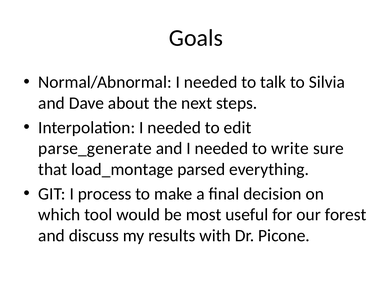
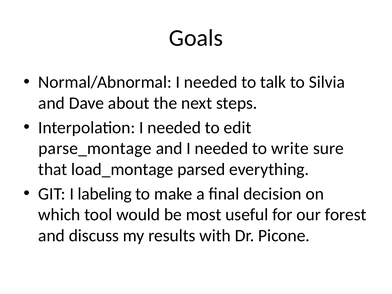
parse_generate: parse_generate -> parse_montage
process: process -> labeling
